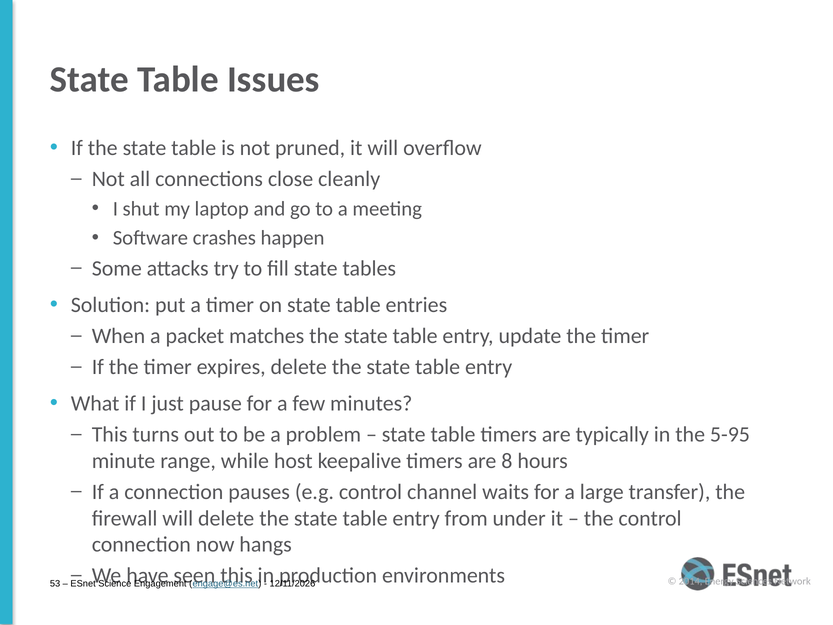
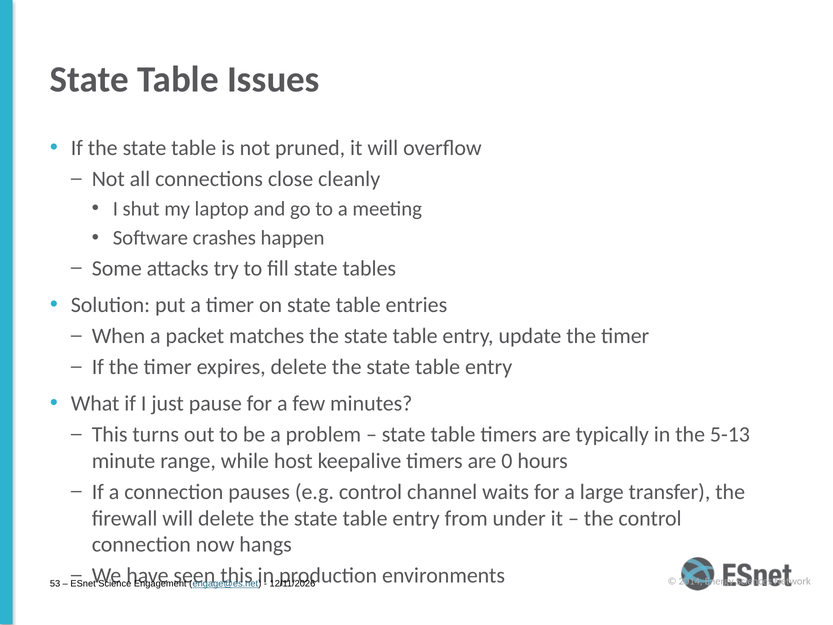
5-95: 5-95 -> 5-13
8: 8 -> 0
